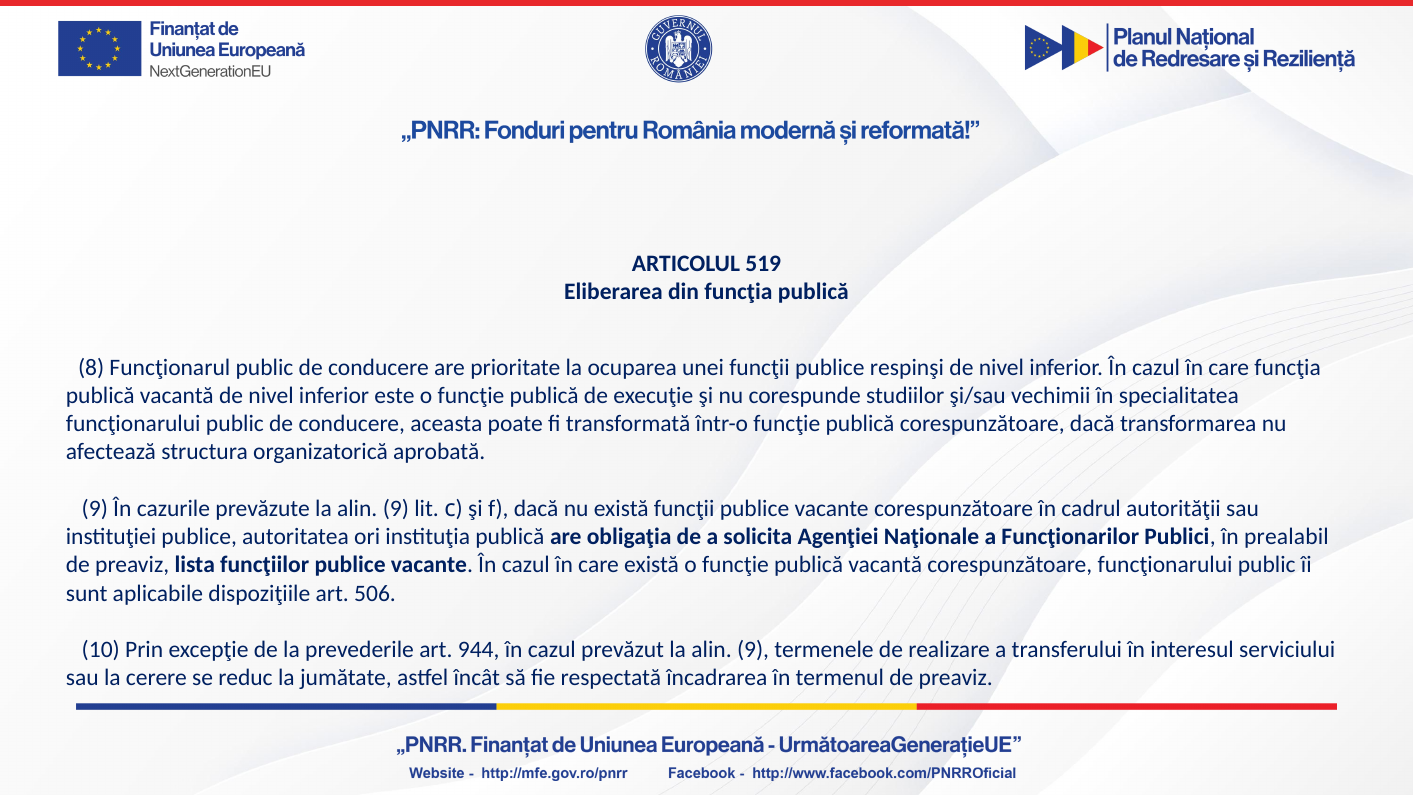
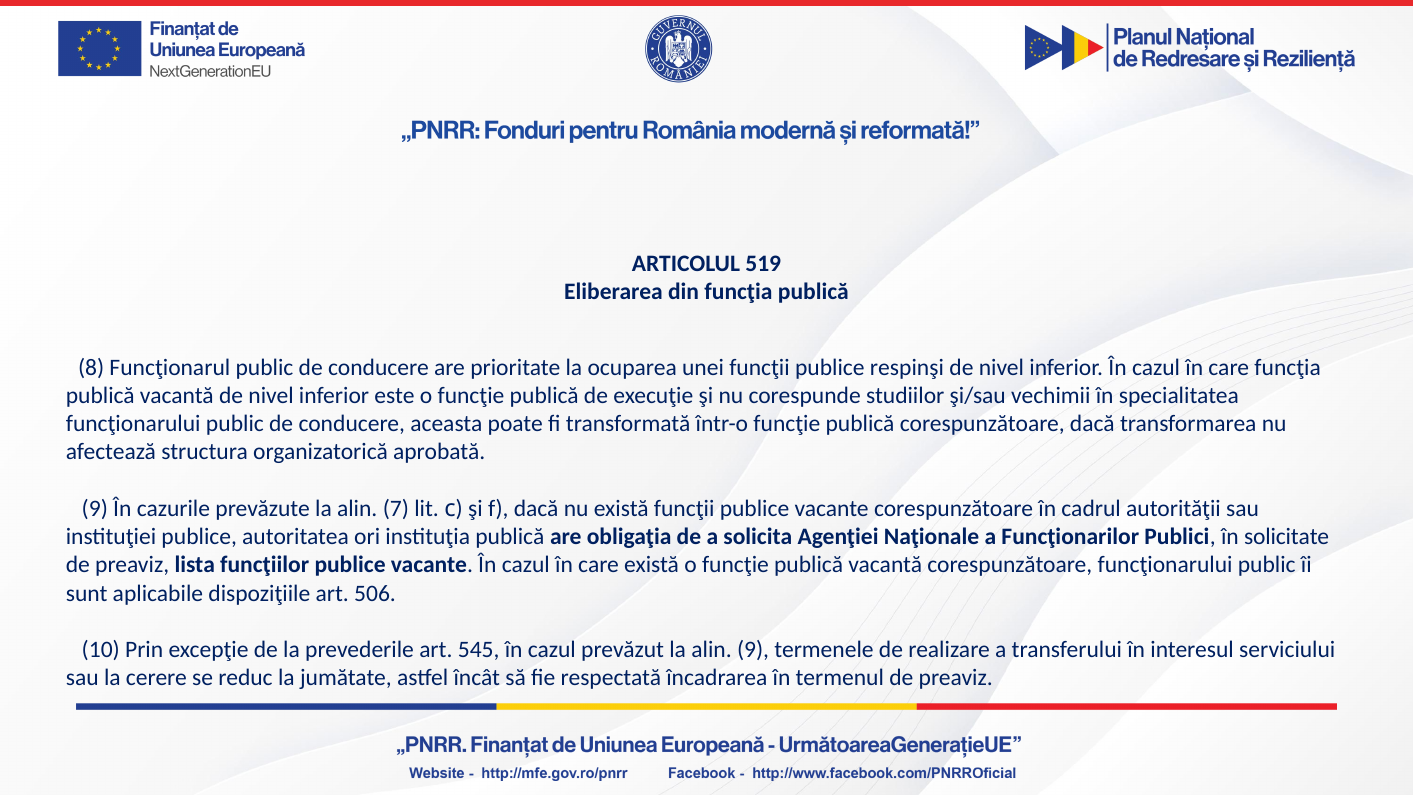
prevăzute la alin 9: 9 -> 7
prealabil: prealabil -> solicitate
944: 944 -> 545
